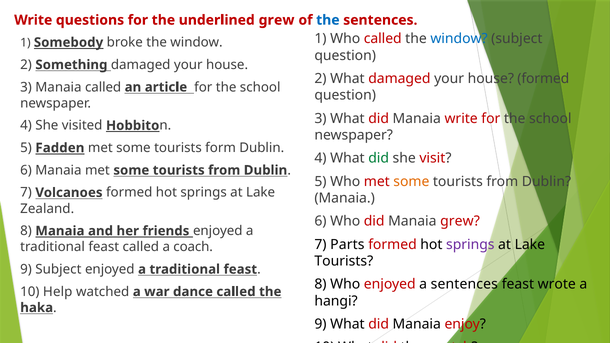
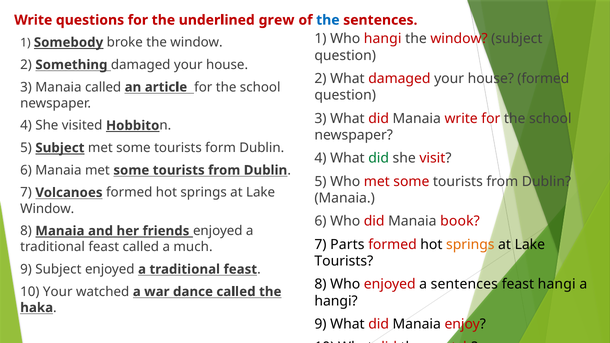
Who called: called -> hangi
window at (459, 39) colour: blue -> red
5 Fadden: Fadden -> Subject
some at (411, 182) colour: orange -> red
Zealand at (47, 209): Zealand -> Window
Manaia grew: grew -> book
springs at (470, 245) colour: purple -> orange
coach: coach -> much
feast wrote: wrote -> hangi
10 Help: Help -> Your
